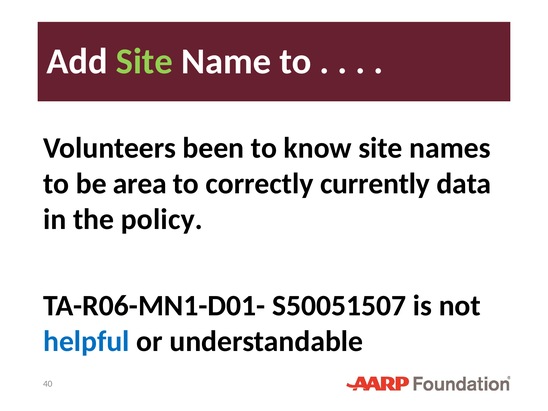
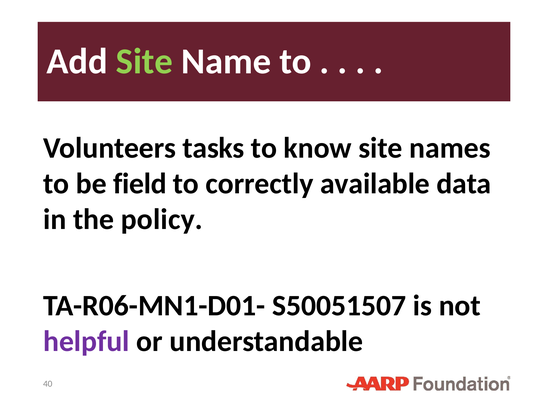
been: been -> tasks
area: area -> field
currently: currently -> available
helpful colour: blue -> purple
